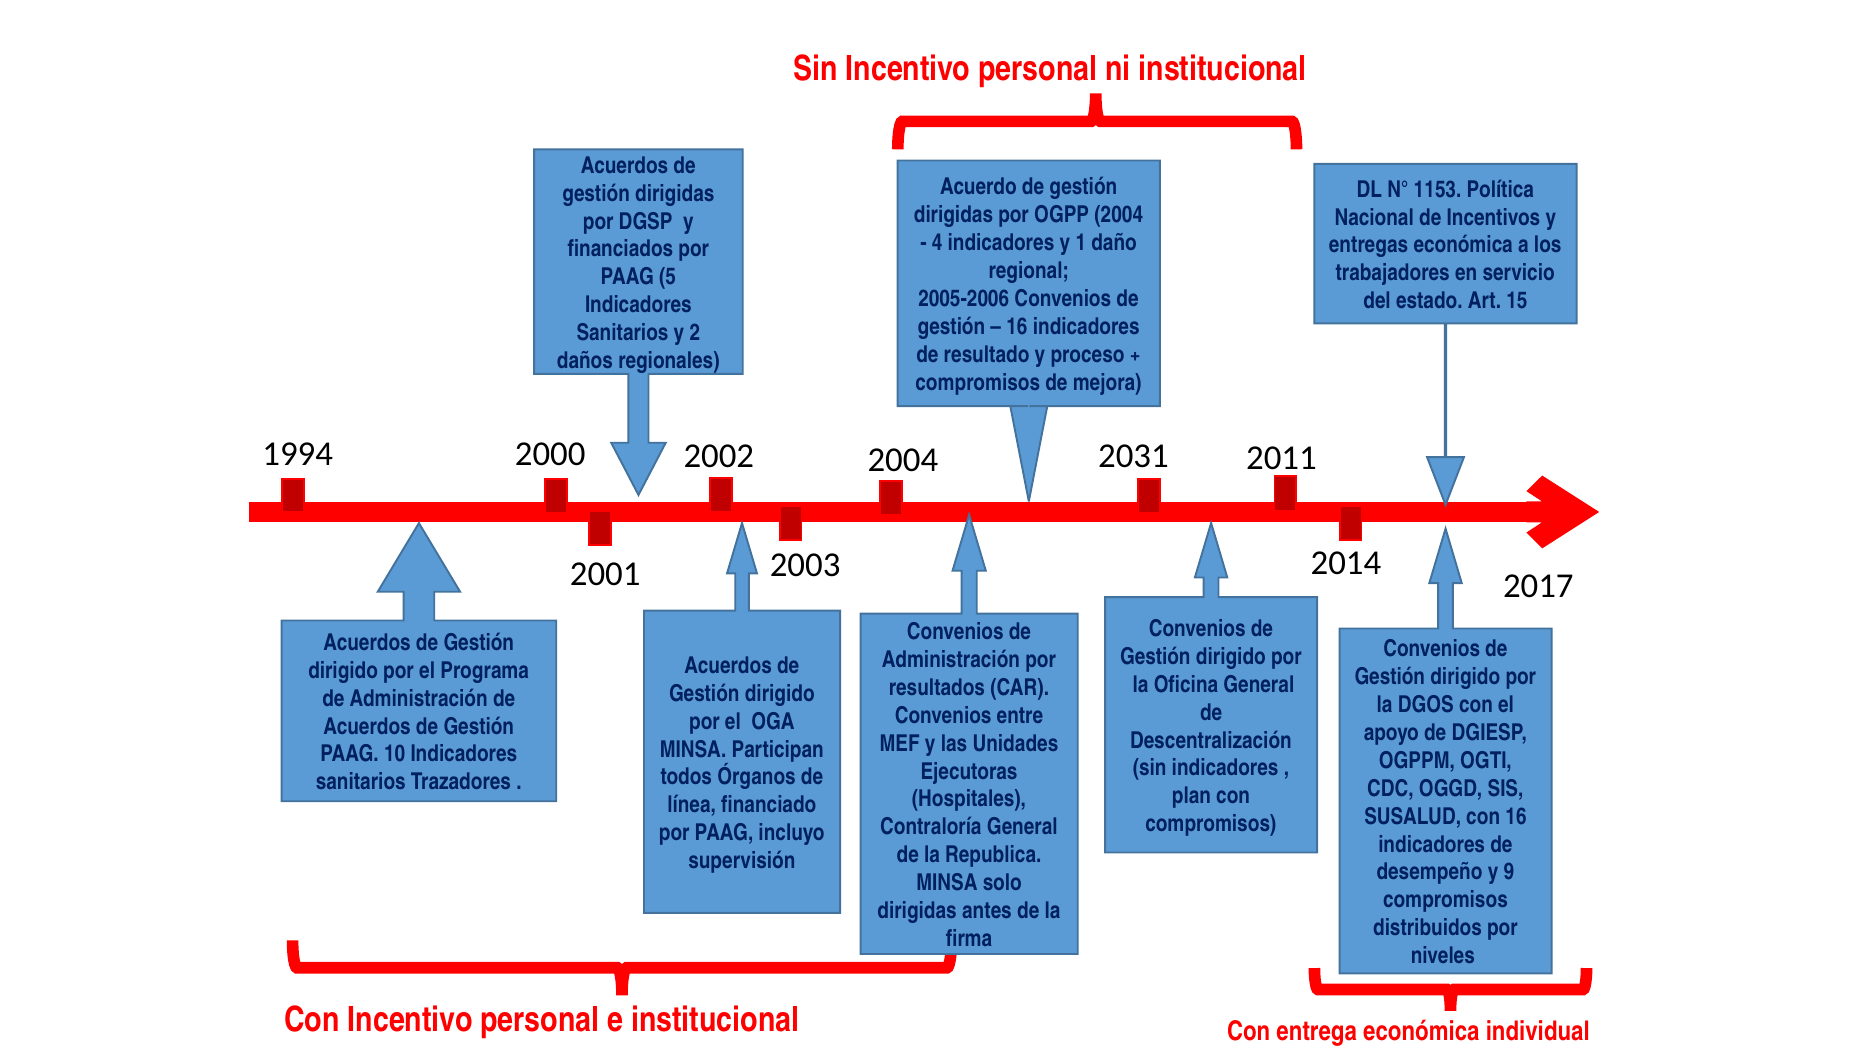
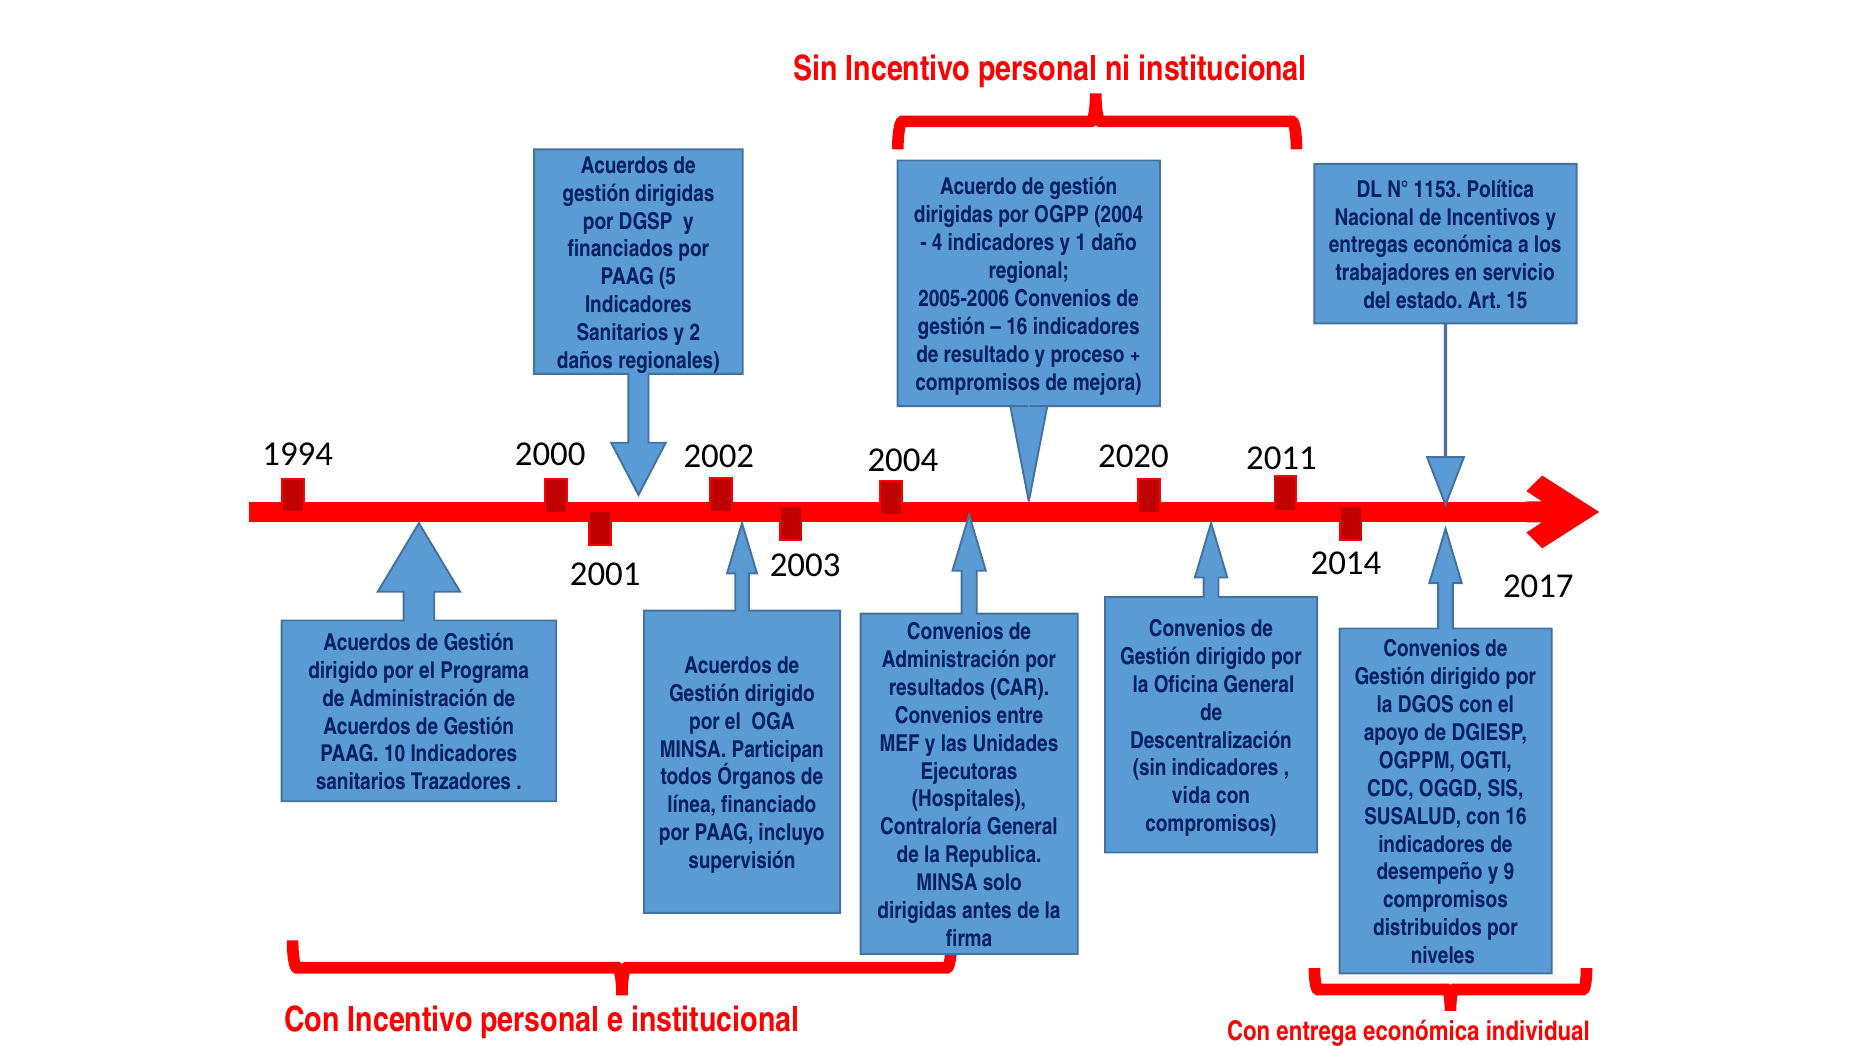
2031: 2031 -> 2020
plan: plan -> vida
